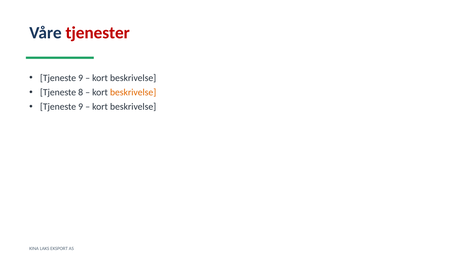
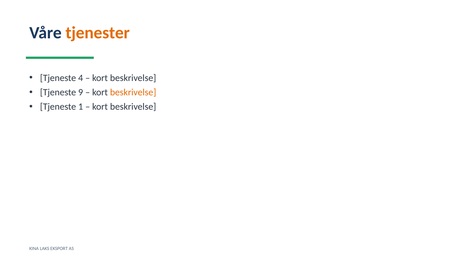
tjenester colour: red -> orange
9 at (81, 78): 9 -> 4
8: 8 -> 9
9 at (81, 107): 9 -> 1
